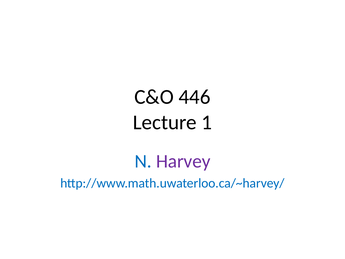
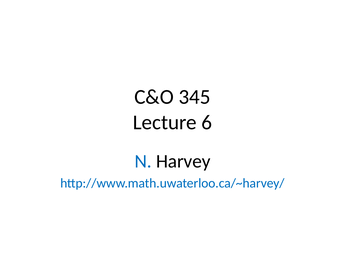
446: 446 -> 345
1: 1 -> 6
Harvey colour: purple -> black
